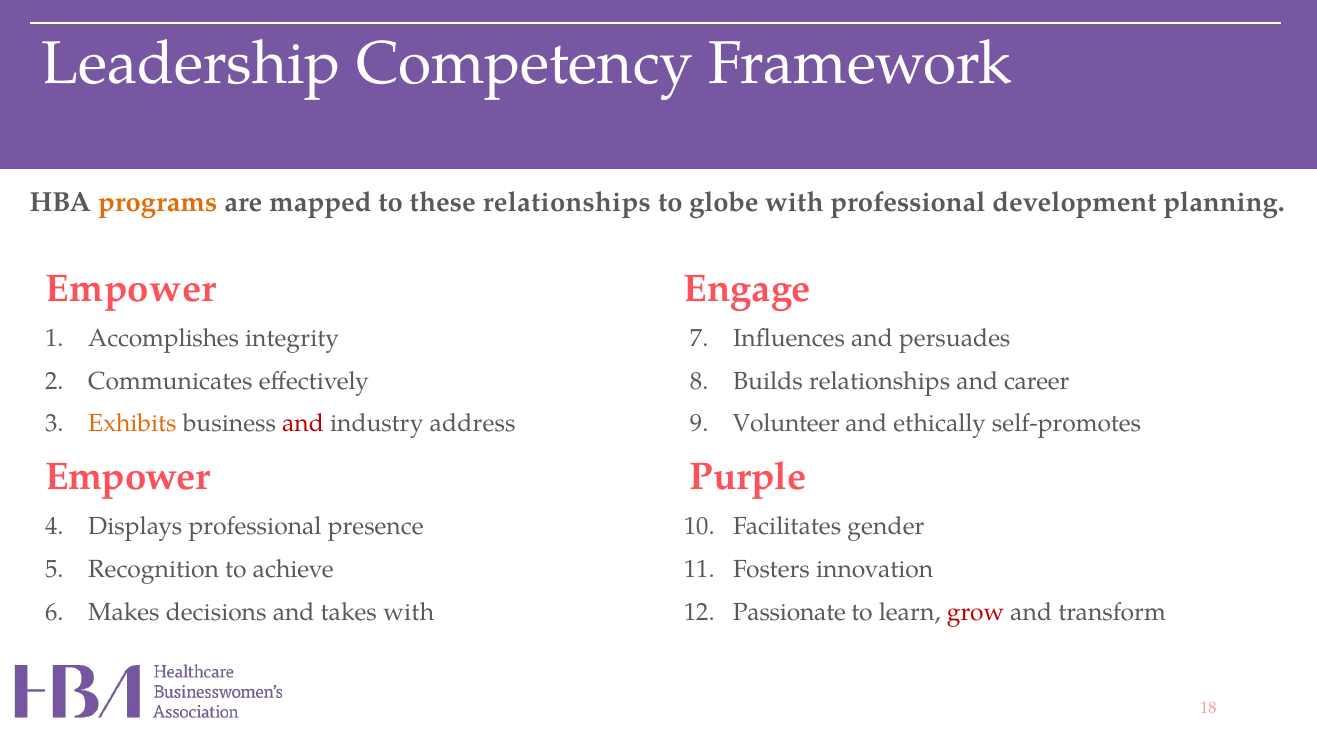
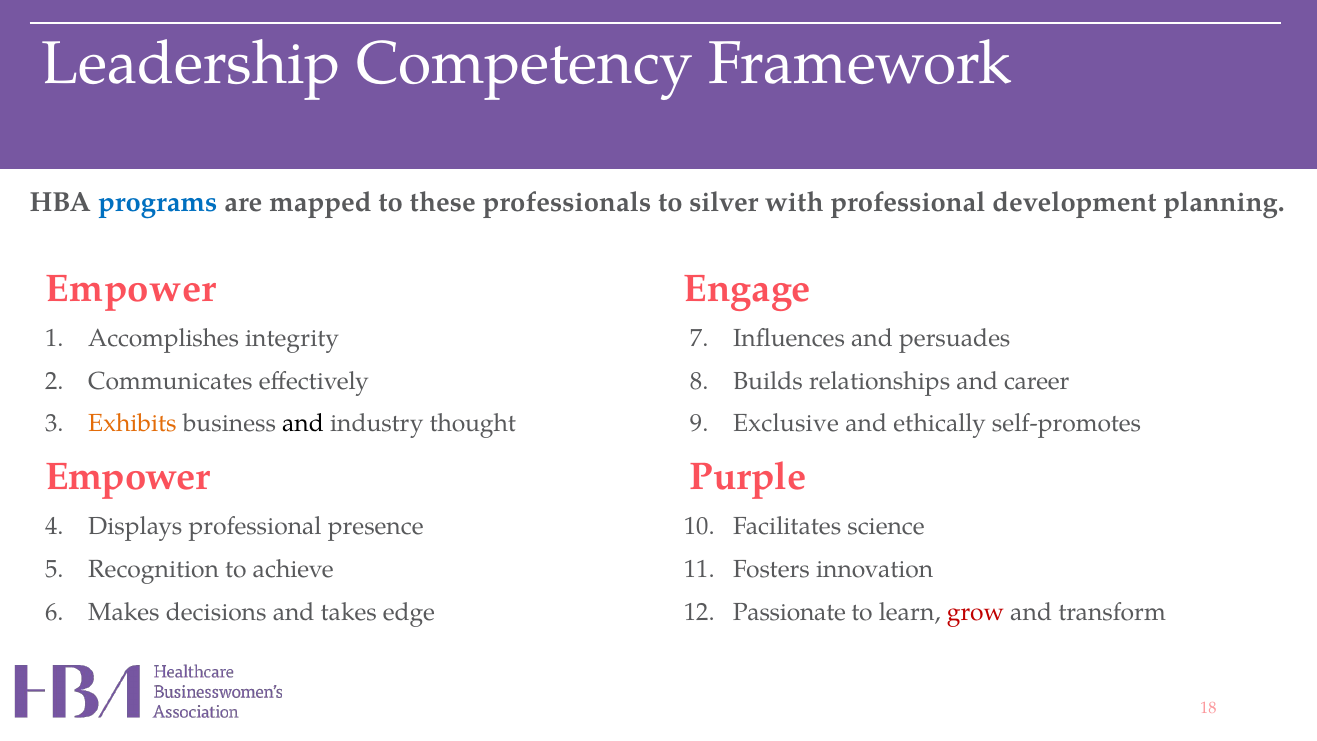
programs colour: orange -> blue
these relationships: relationships -> professionals
globe: globe -> silver
and at (303, 424) colour: red -> black
address: address -> thought
Volunteer: Volunteer -> Exclusive
gender: gender -> science
takes with: with -> edge
